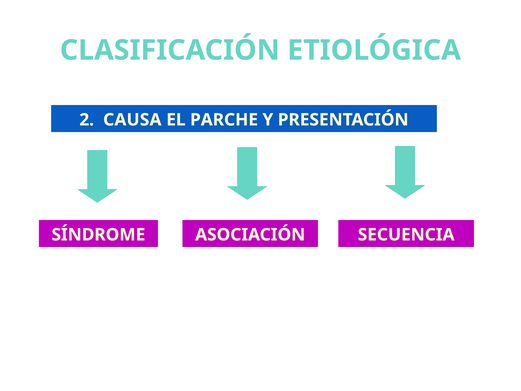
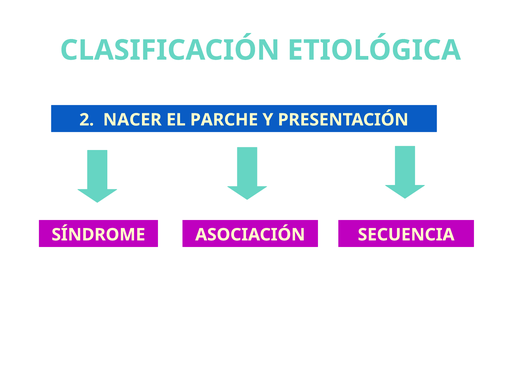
CAUSA: CAUSA -> NACER
